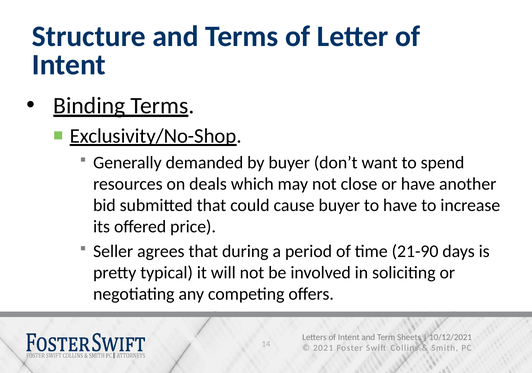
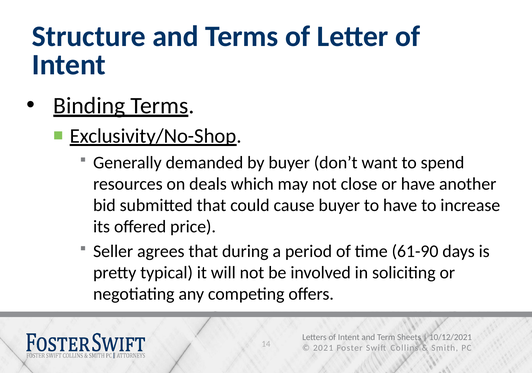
21-90: 21-90 -> 61-90
